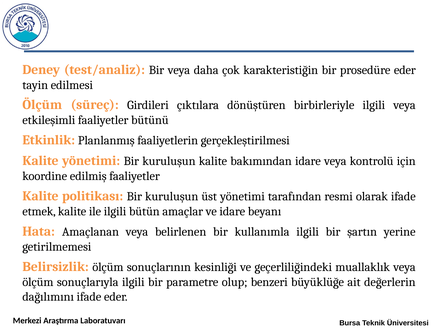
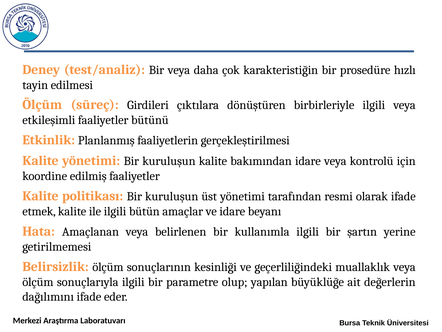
prosedüre eder: eder -> hızlı
benzeri: benzeri -> yapılan
